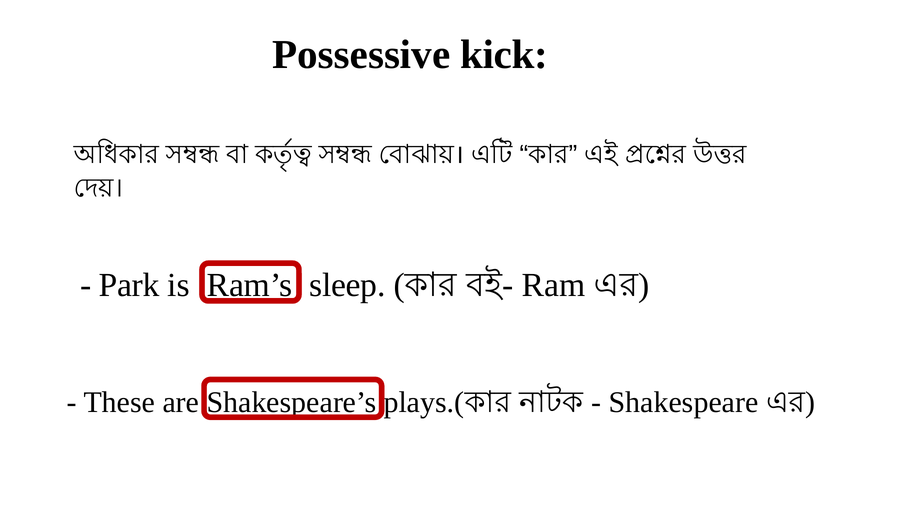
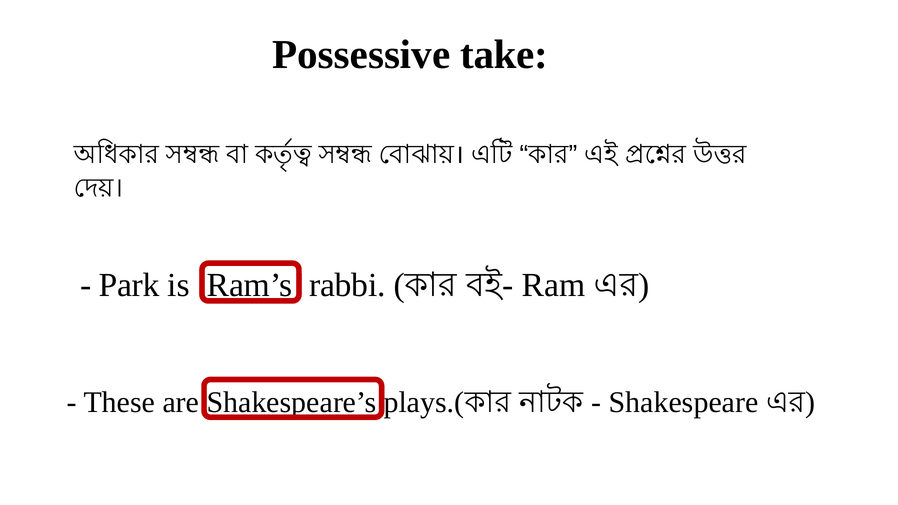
kick: kick -> take
sleep: sleep -> rabbi
